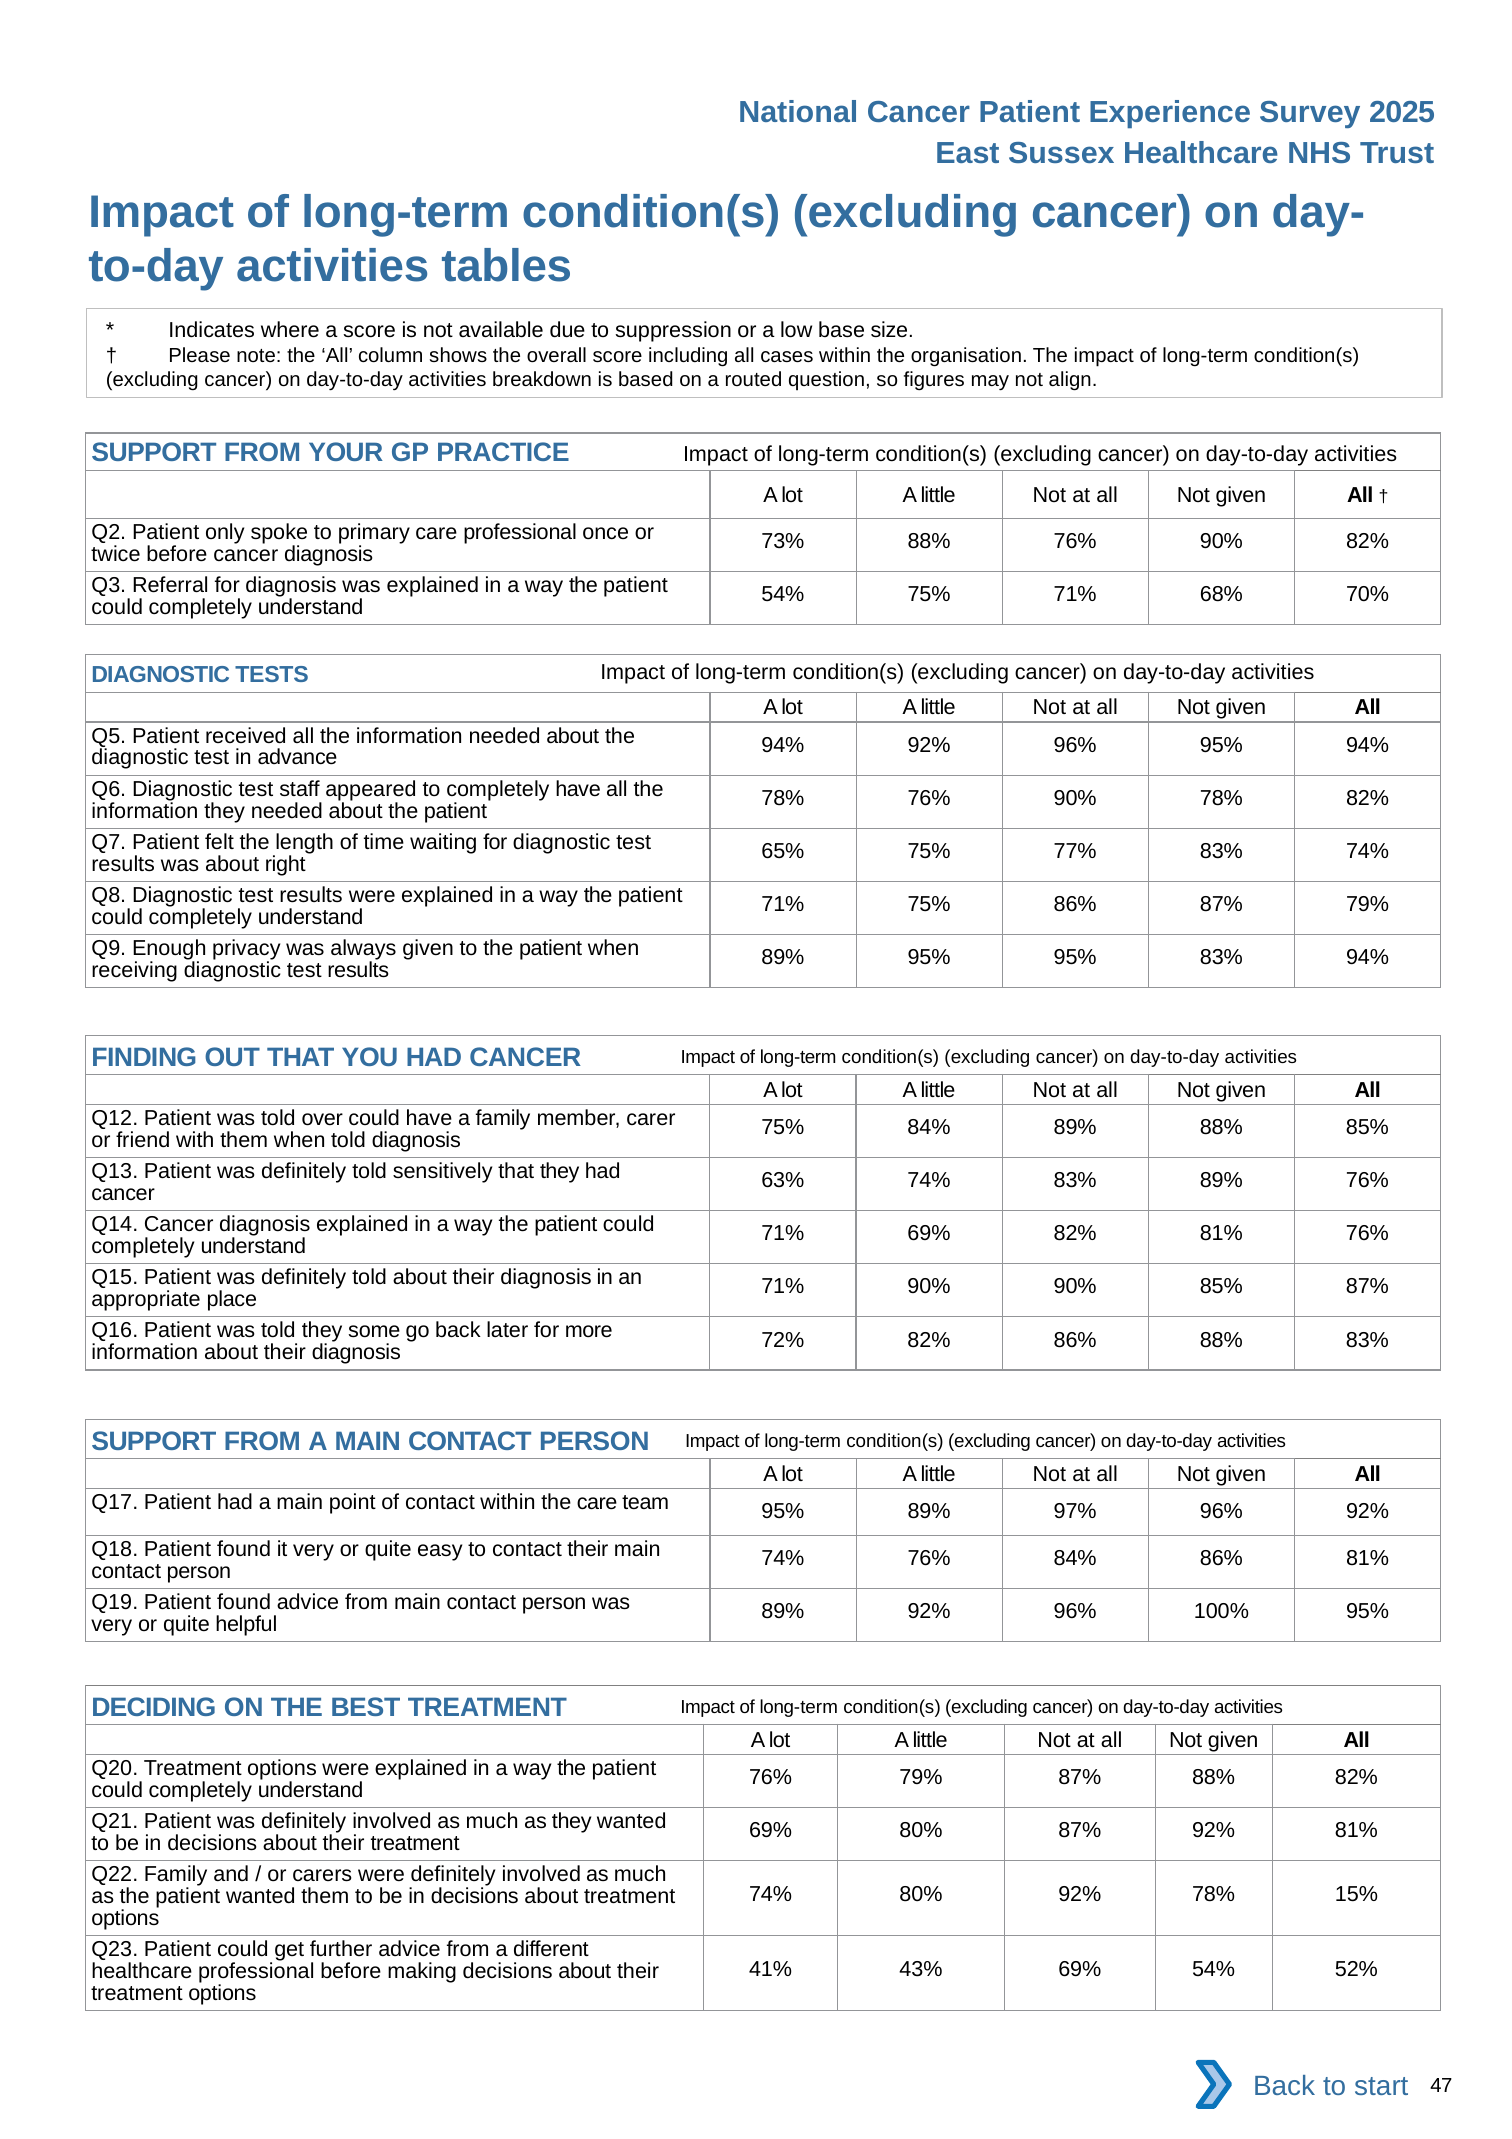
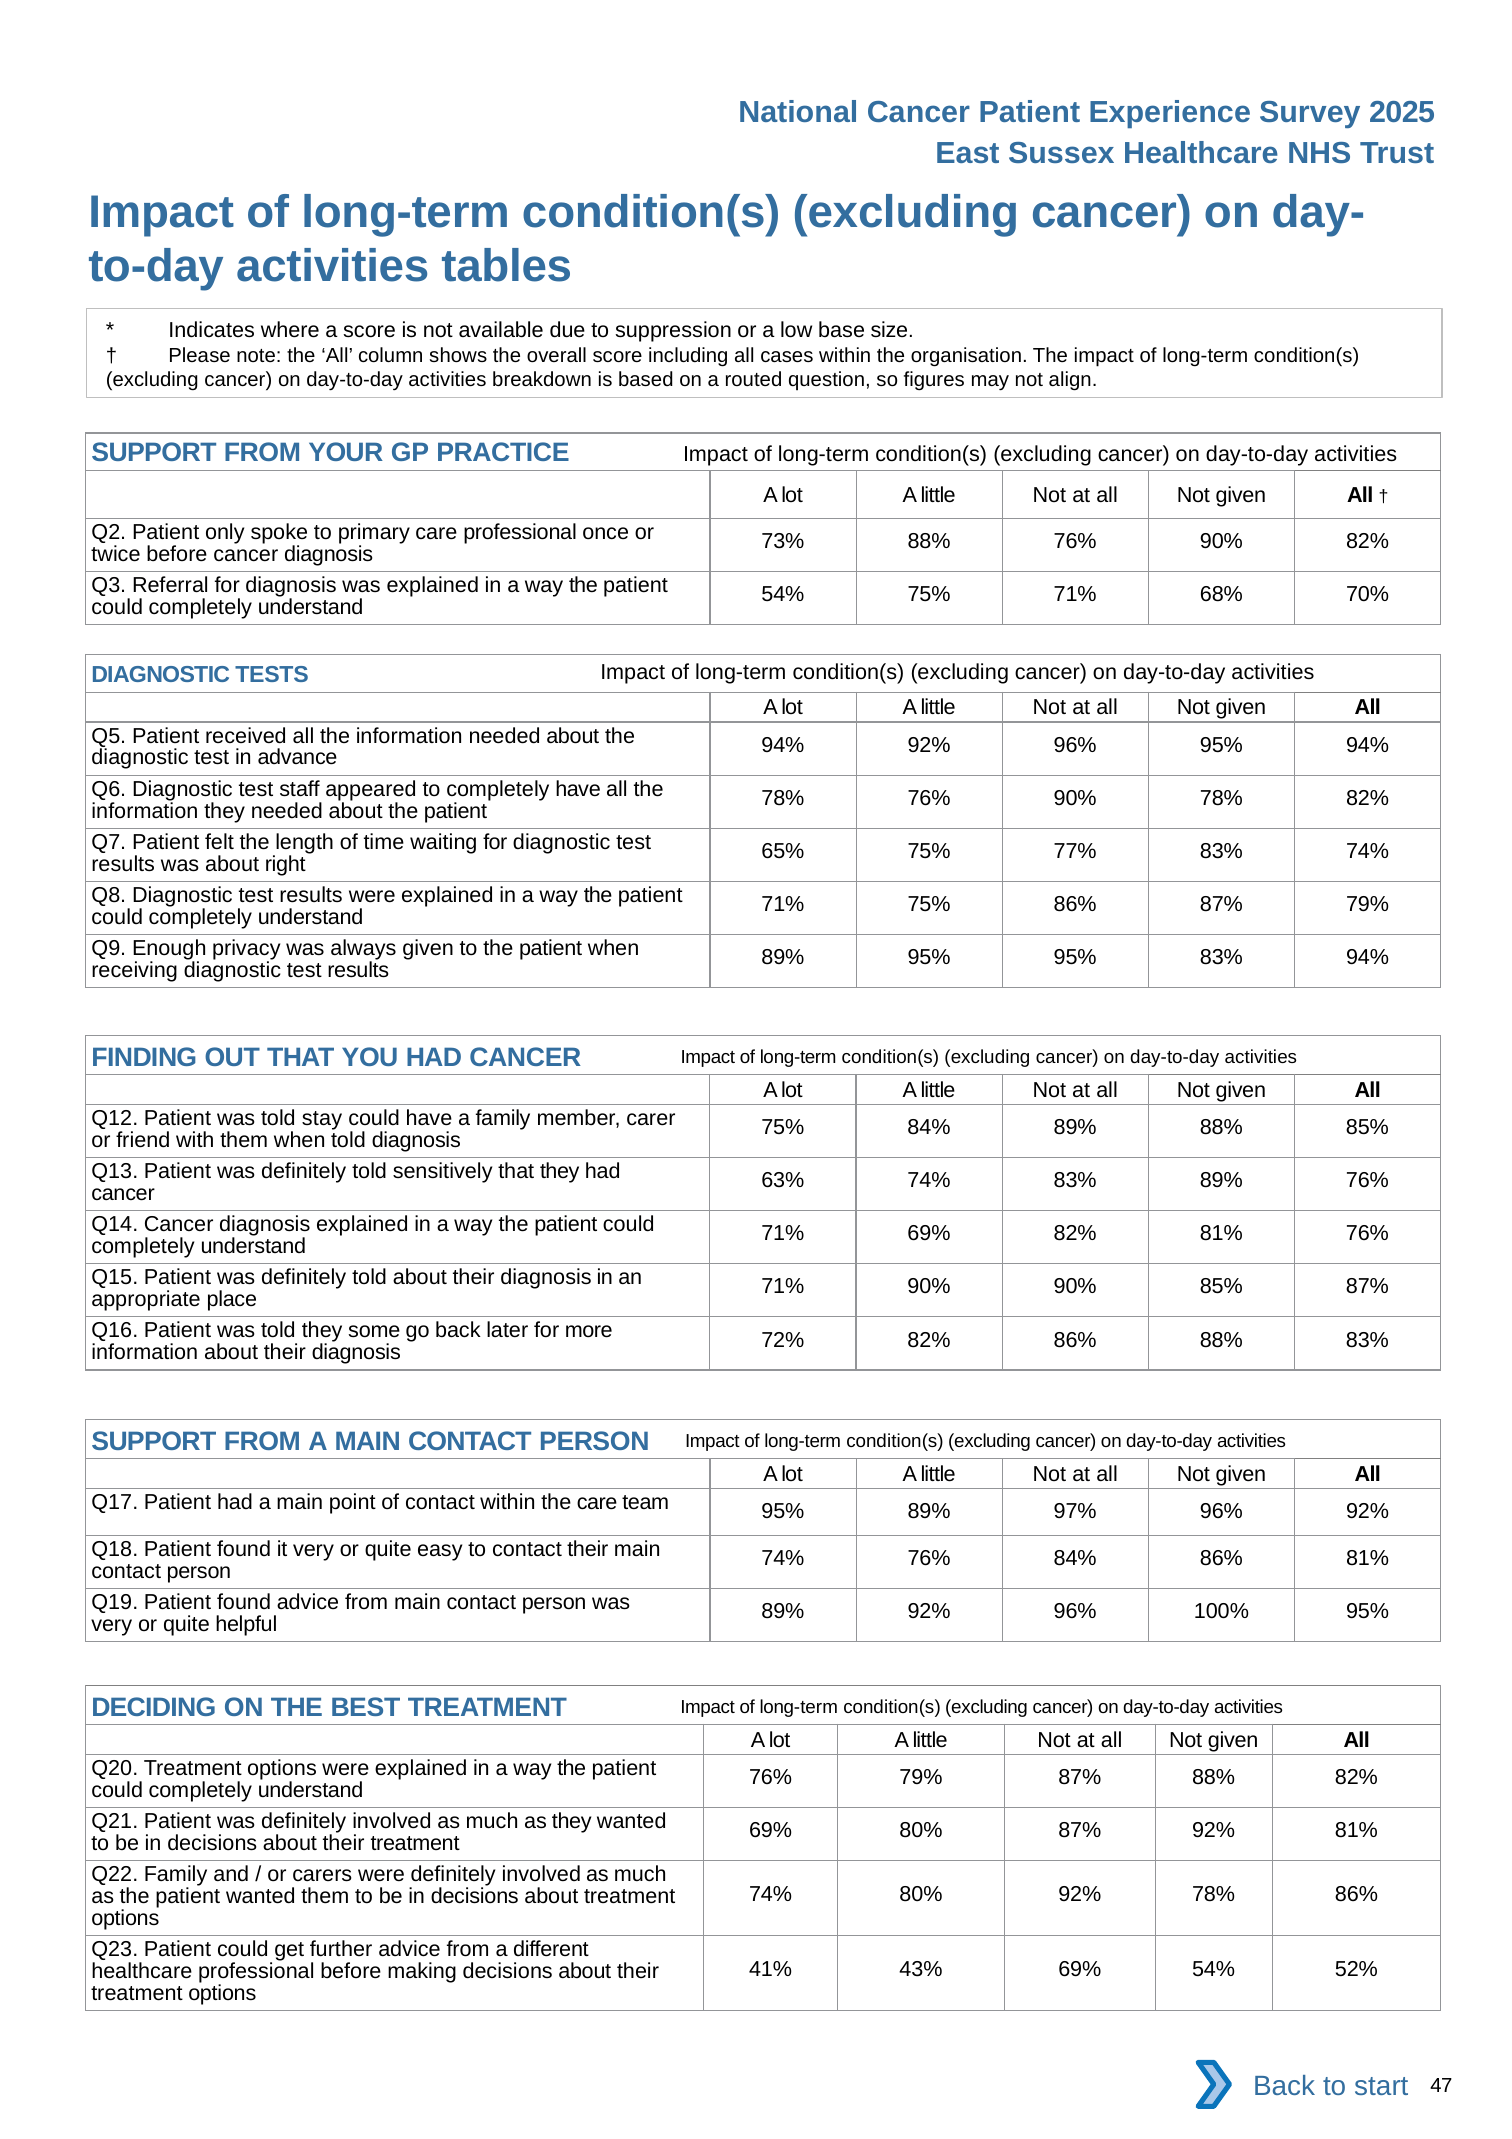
over: over -> stay
78% 15%: 15% -> 86%
